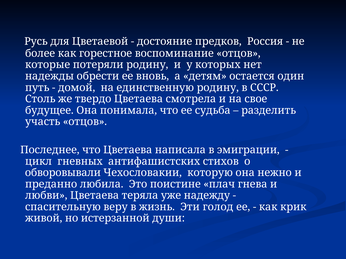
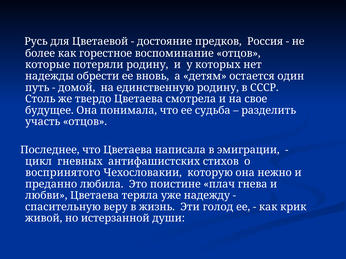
обворовывали: обворовывали -> воспринятого
